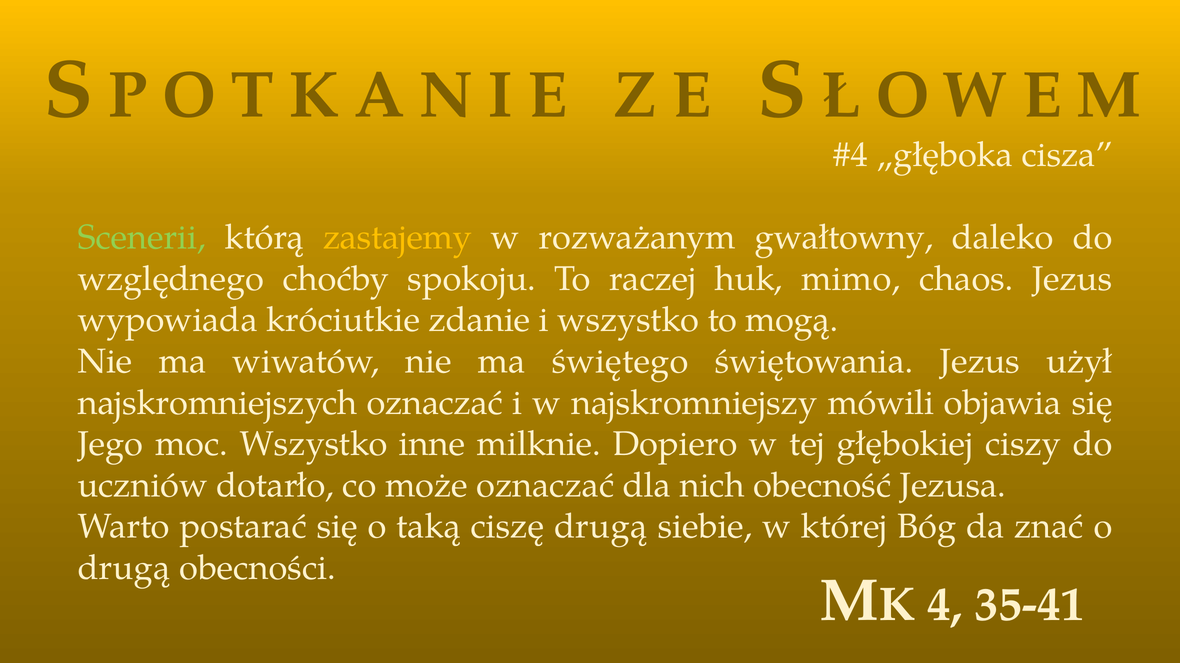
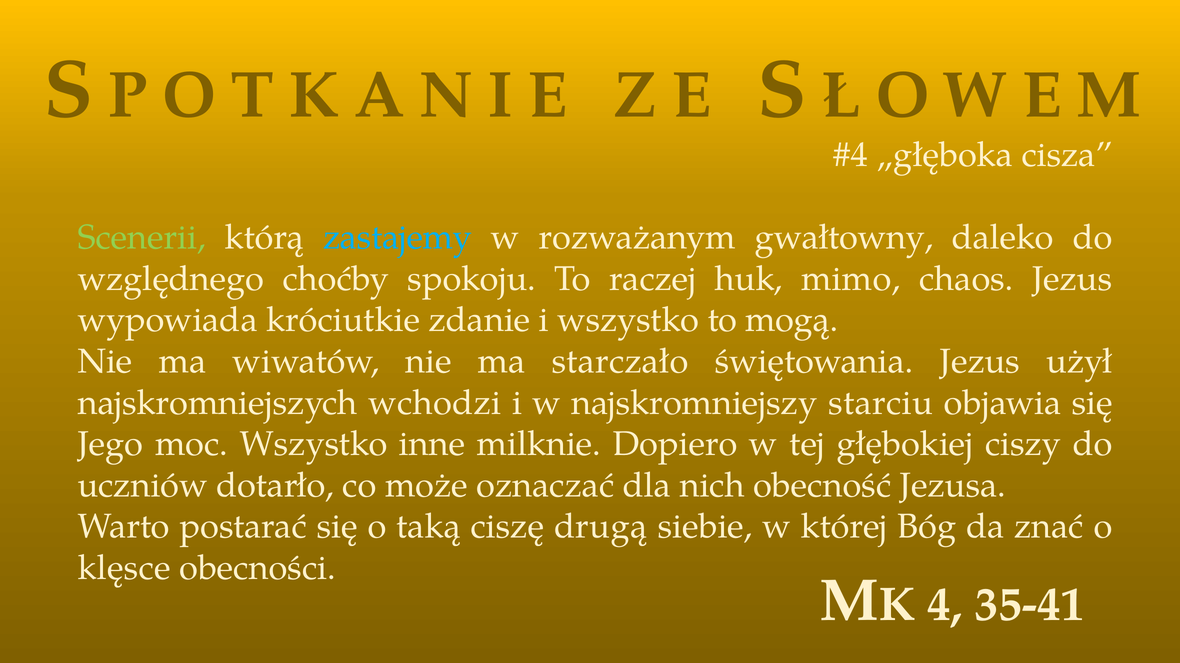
zastajemy colour: yellow -> light blue
świętego: świętego -> starczało
najskromniejszych oznaczać: oznaczać -> wchodzi
mówili: mówili -> starciu
drugą at (124, 568): drugą -> klęsce
